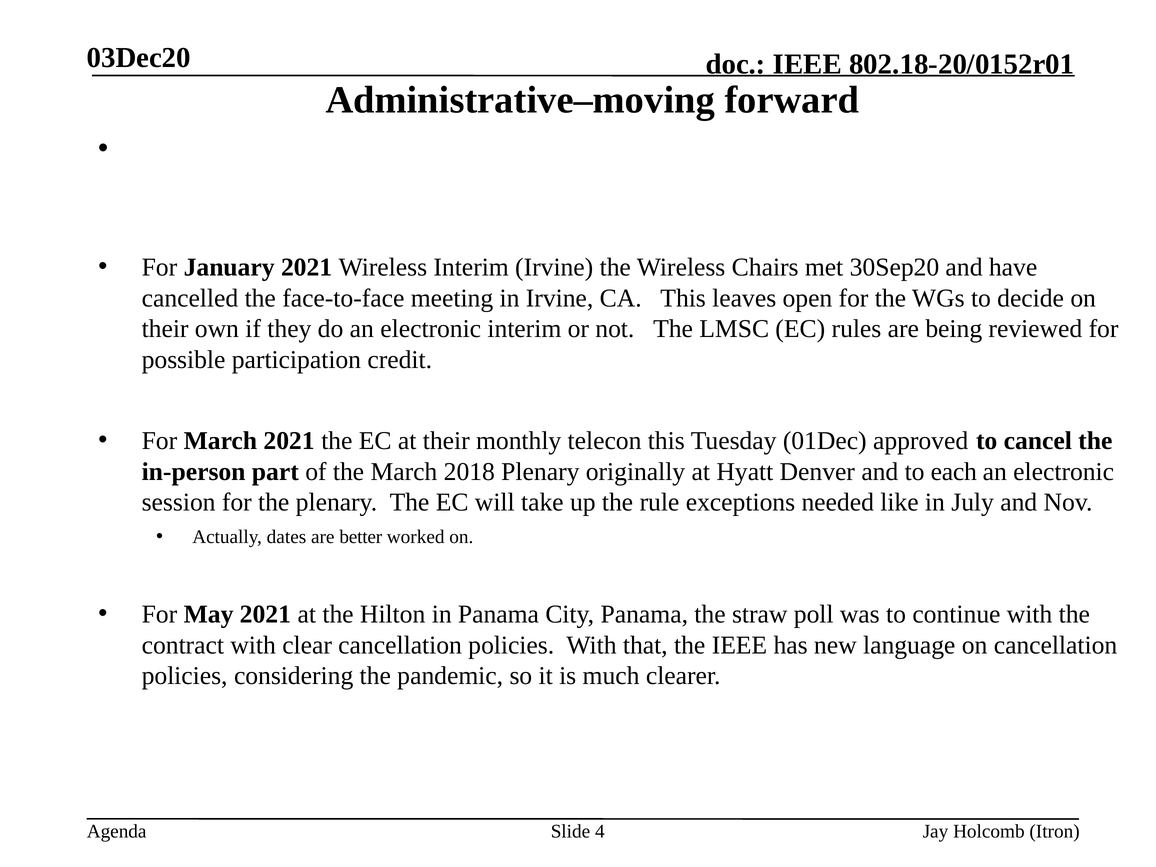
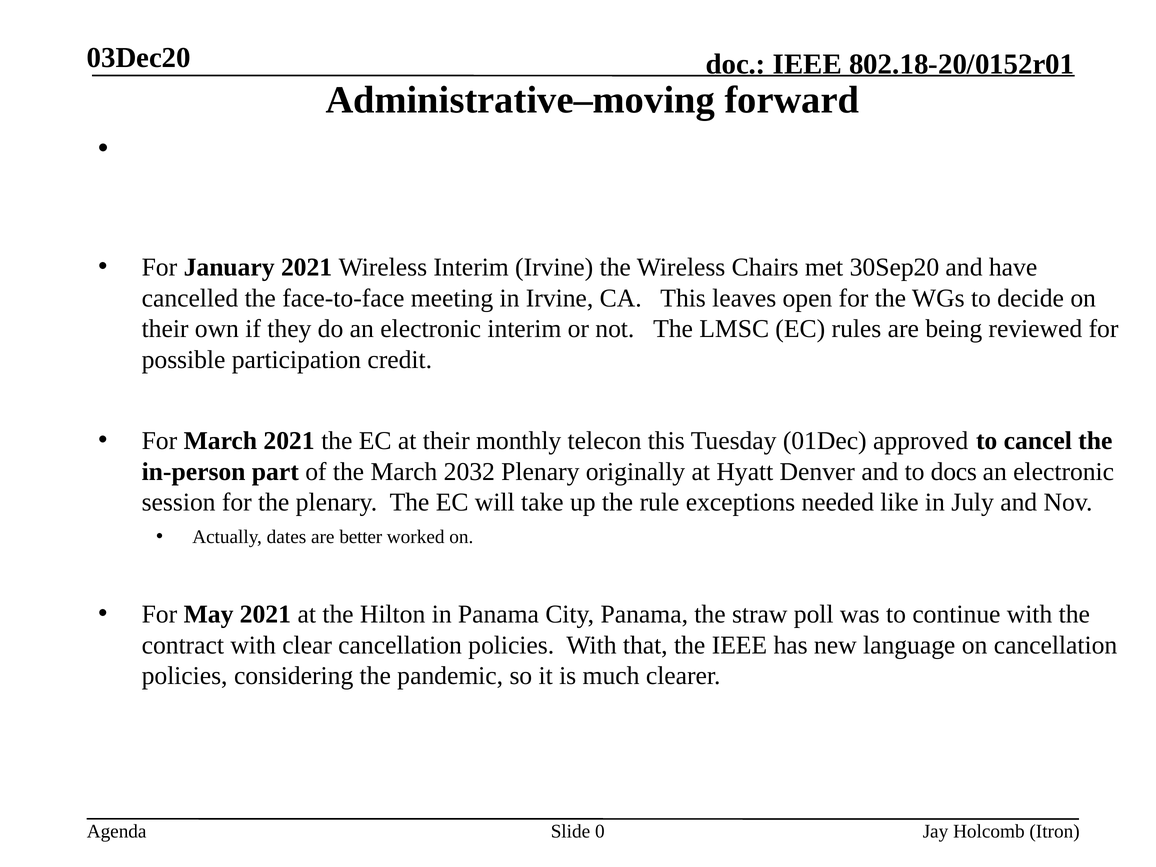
2018: 2018 -> 2032
each: each -> docs
4: 4 -> 0
